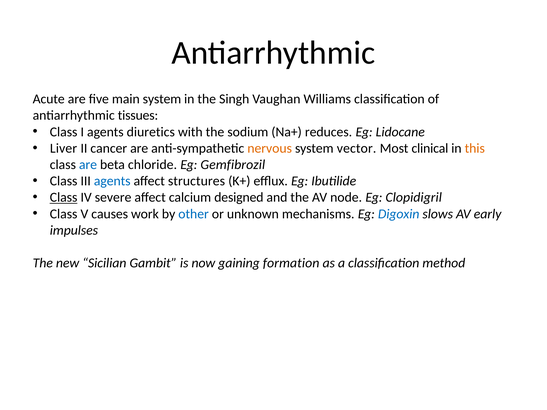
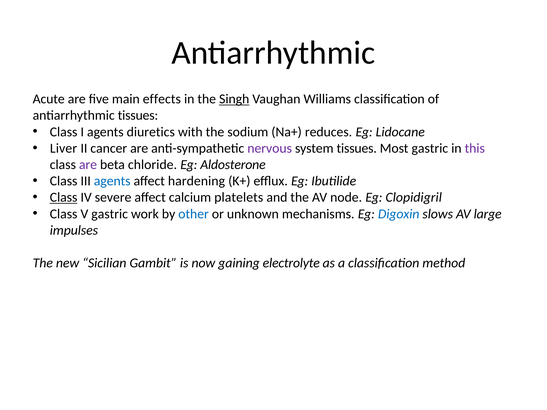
main system: system -> effects
Singh underline: none -> present
nervous colour: orange -> purple
system vector: vector -> tissues
Most clinical: clinical -> gastric
this colour: orange -> purple
are at (88, 165) colour: blue -> purple
Gemfibrozil: Gemfibrozil -> Aldosterone
structures: structures -> hardening
designed: designed -> platelets
V causes: causes -> gastric
early: early -> large
formation: formation -> electrolyte
